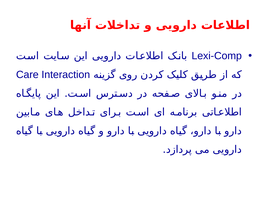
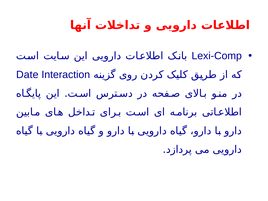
Care: Care -> Date
